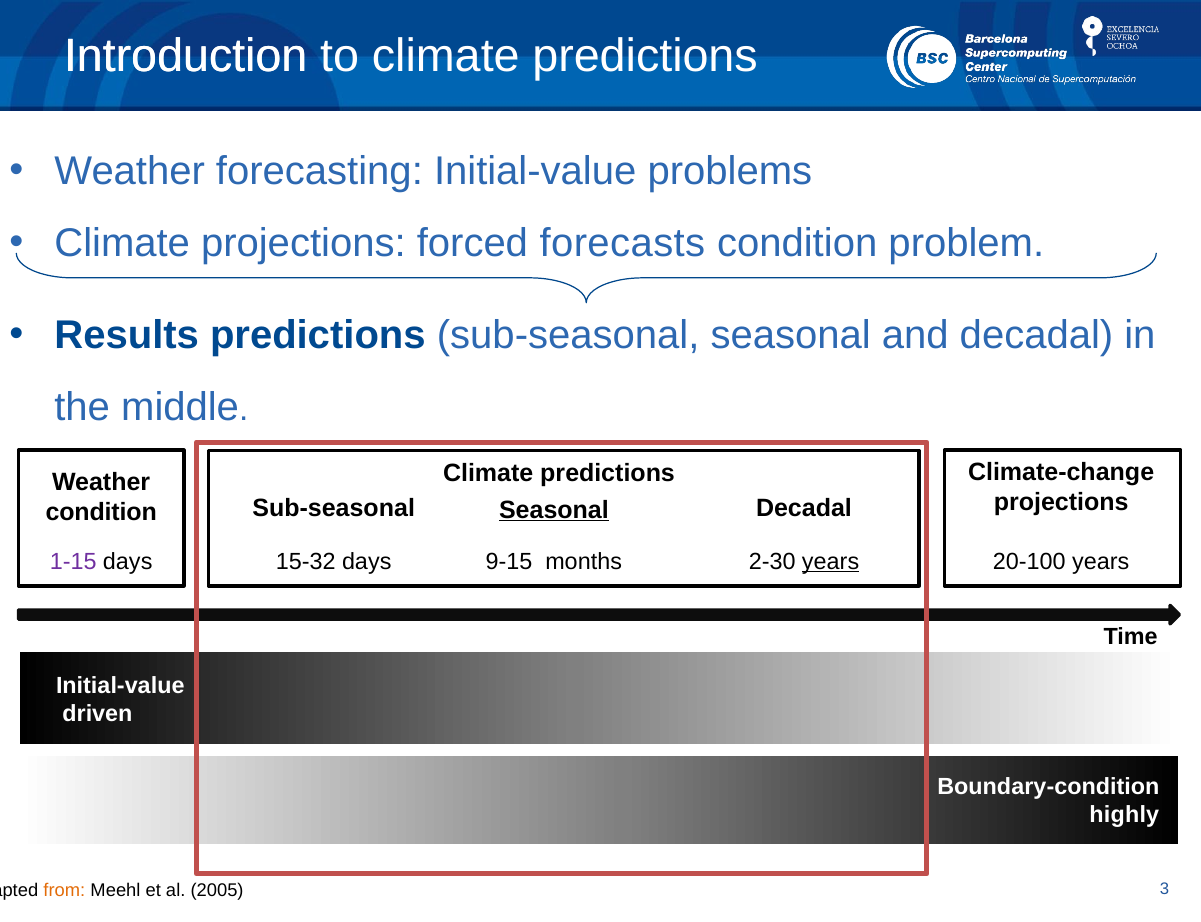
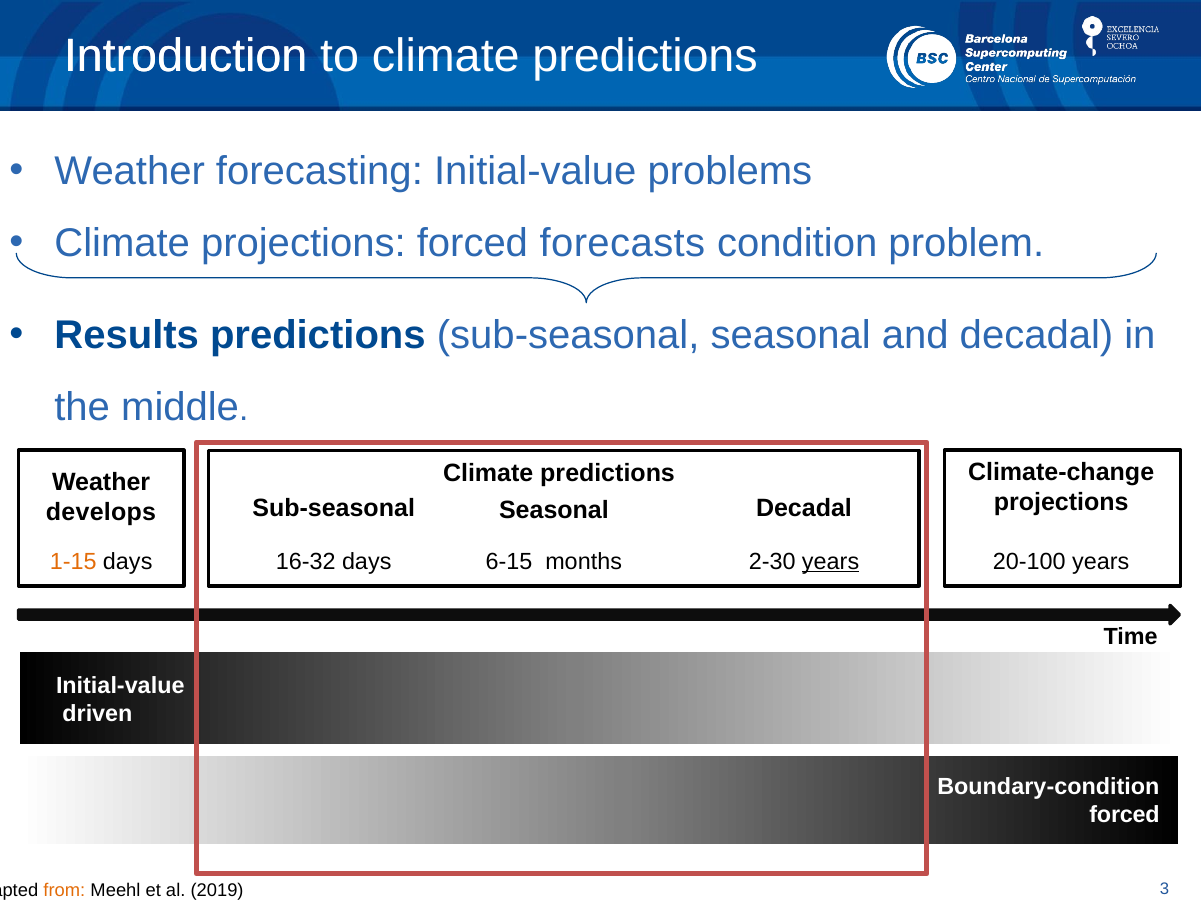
Seasonal at (554, 510) underline: present -> none
condition at (101, 512): condition -> develops
1-15 colour: purple -> orange
15-32: 15-32 -> 16-32
9-15: 9-15 -> 6-15
highly at (1124, 815): highly -> forced
2005: 2005 -> 2019
